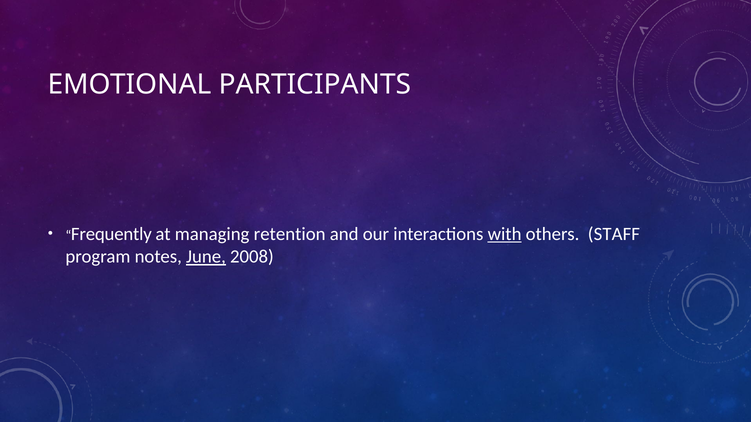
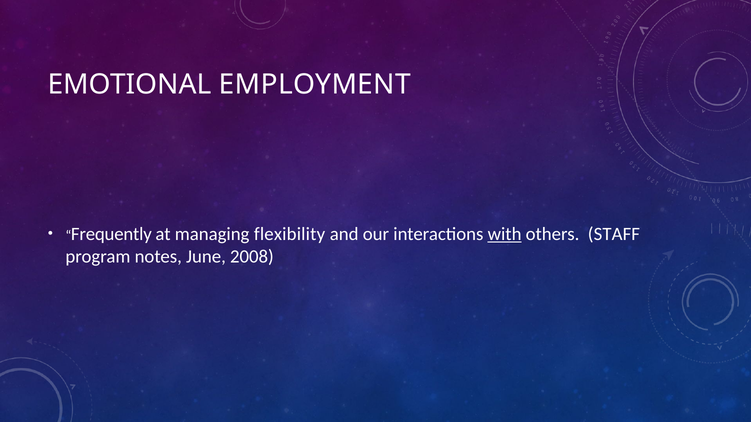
PARTICIPANTS: PARTICIPANTS -> EMPLOYMENT
retention: retention -> flexibility
June underline: present -> none
